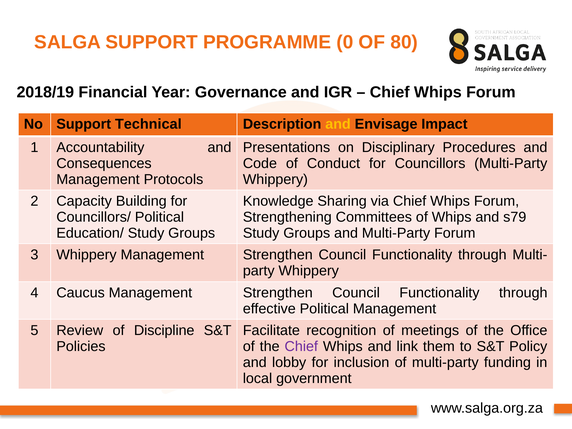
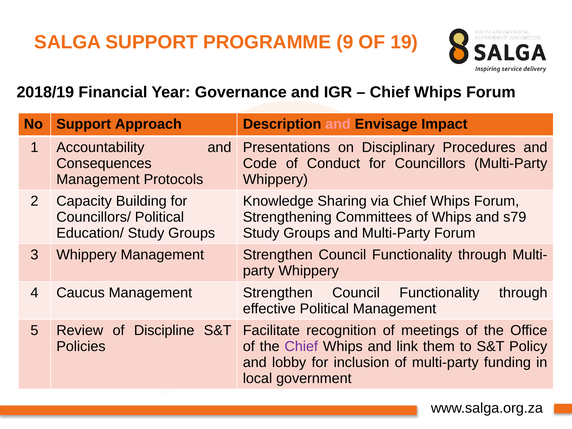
0: 0 -> 9
80: 80 -> 19
Technical: Technical -> Approach
and at (338, 124) colour: yellow -> pink
